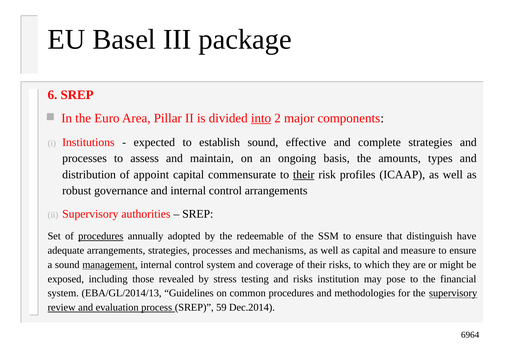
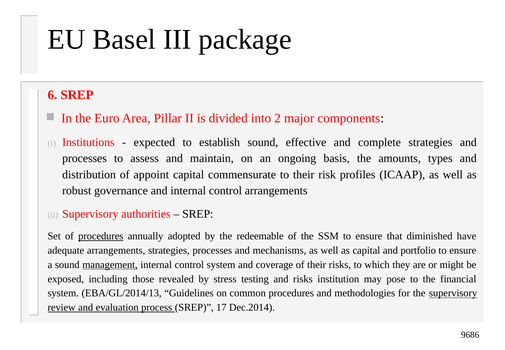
into underline: present -> none
their at (304, 174) underline: present -> none
distinguish: distinguish -> diminished
measure: measure -> portfolio
59: 59 -> 17
6964: 6964 -> 9686
